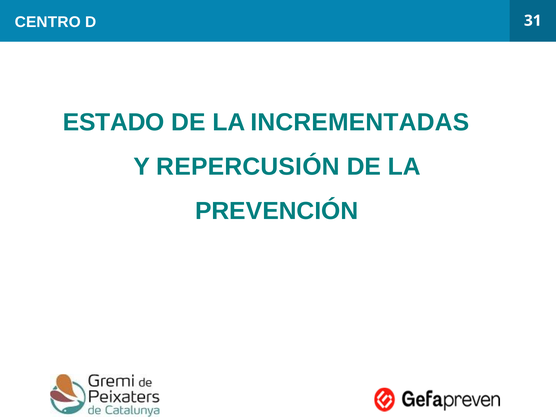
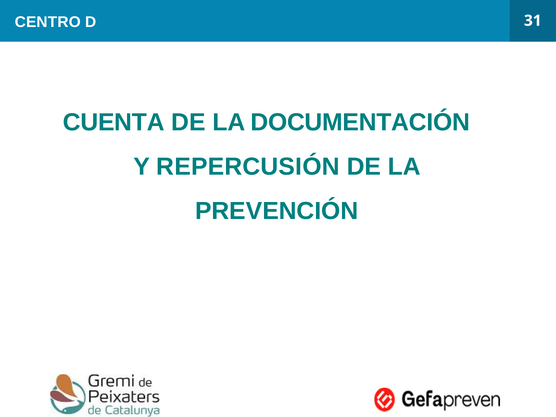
ESTADO: ESTADO -> CUENTA
INCREMENTADAS: INCREMENTADAS -> DOCUMENTACIÓN
